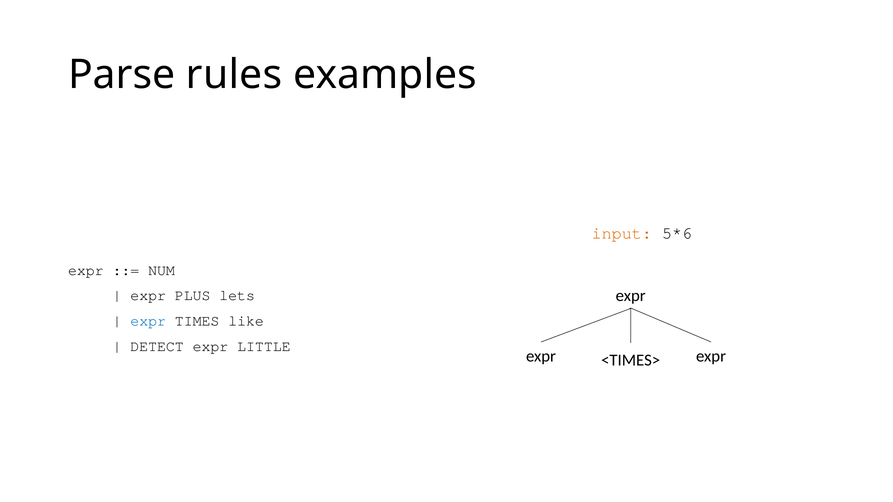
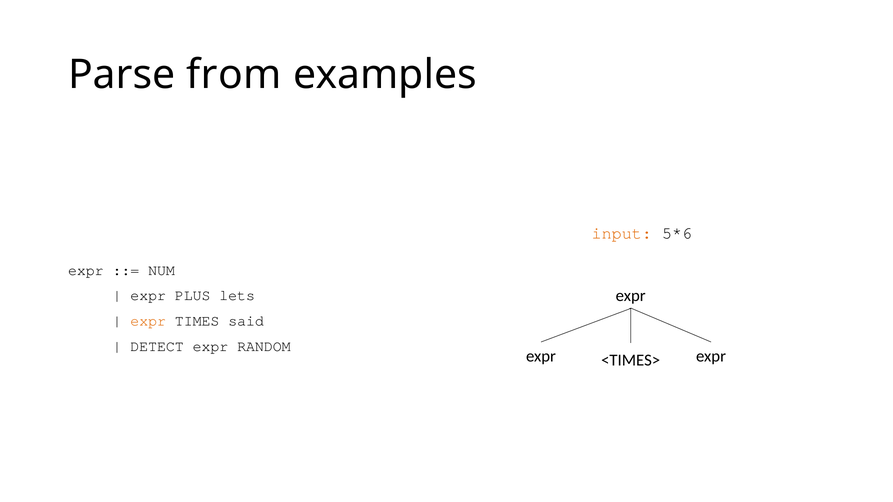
rules: rules -> from
expr at (148, 321) colour: blue -> orange
like: like -> said
LITTLE: LITTLE -> RANDOM
